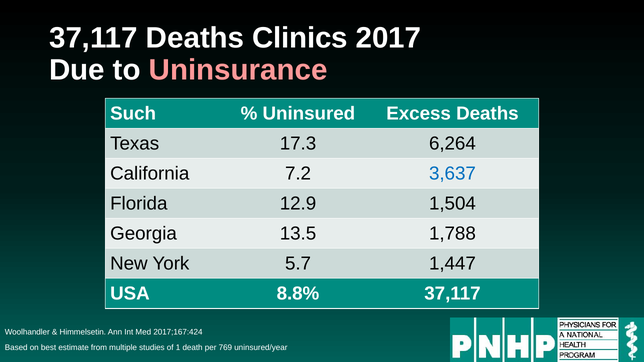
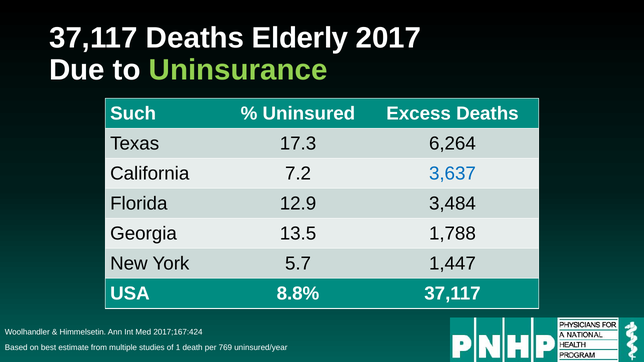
Clinics: Clinics -> Elderly
Uninsurance colour: pink -> light green
1,504: 1,504 -> 3,484
